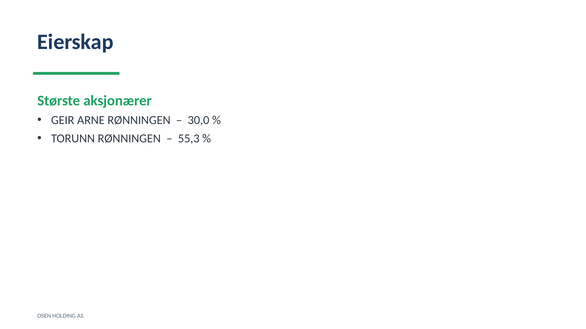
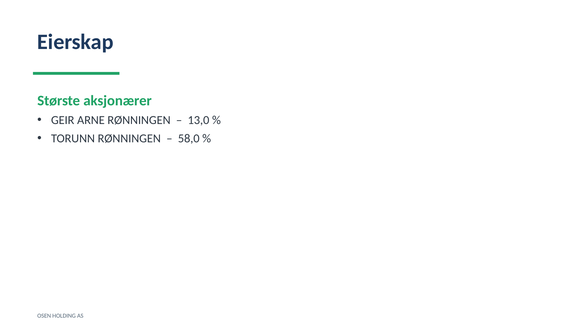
30,0: 30,0 -> 13,0
55,3: 55,3 -> 58,0
